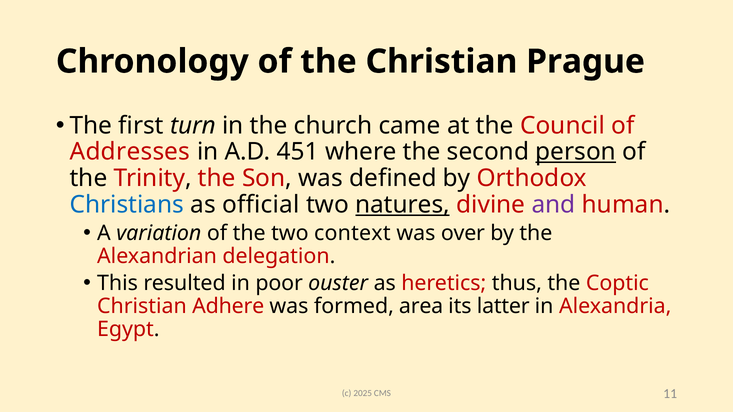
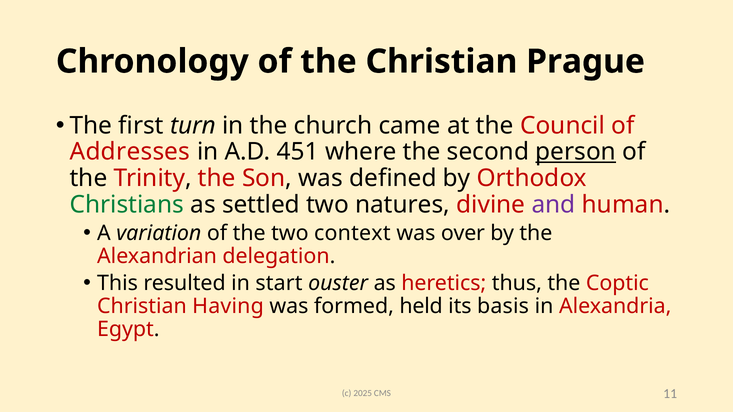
Christians colour: blue -> green
official: official -> settled
natures underline: present -> none
poor: poor -> start
Adhere: Adhere -> Having
area: area -> held
latter: latter -> basis
